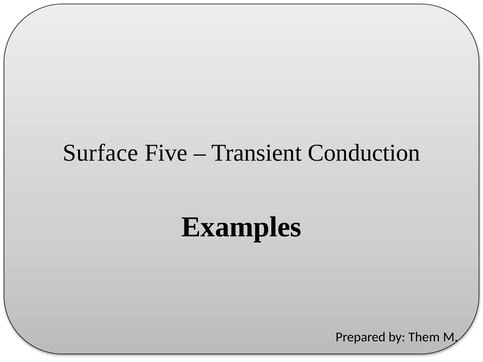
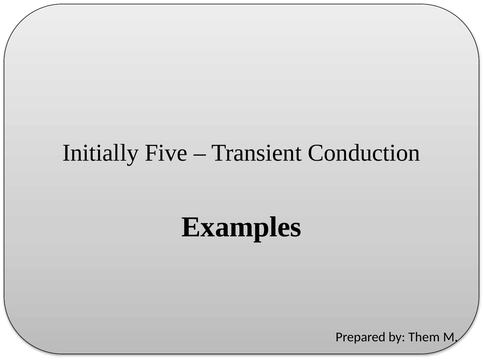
Surface: Surface -> Initially
